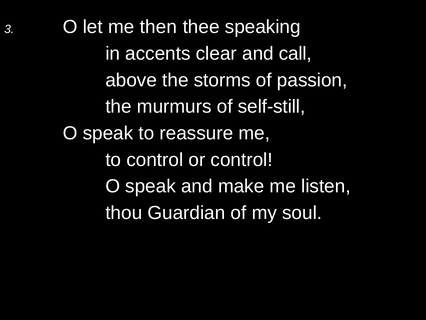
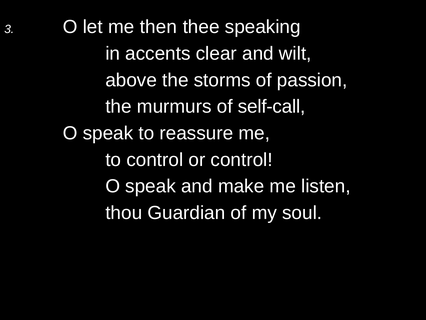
call: call -> wilt
self-still: self-still -> self-call
